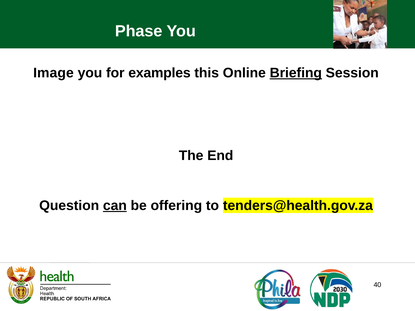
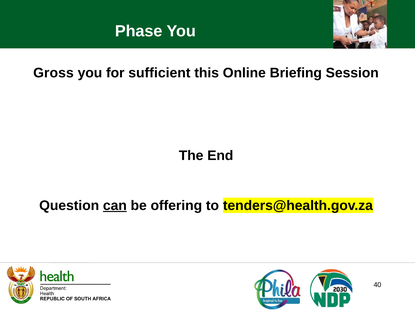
Image: Image -> Gross
examples: examples -> sufficient
Briefing underline: present -> none
